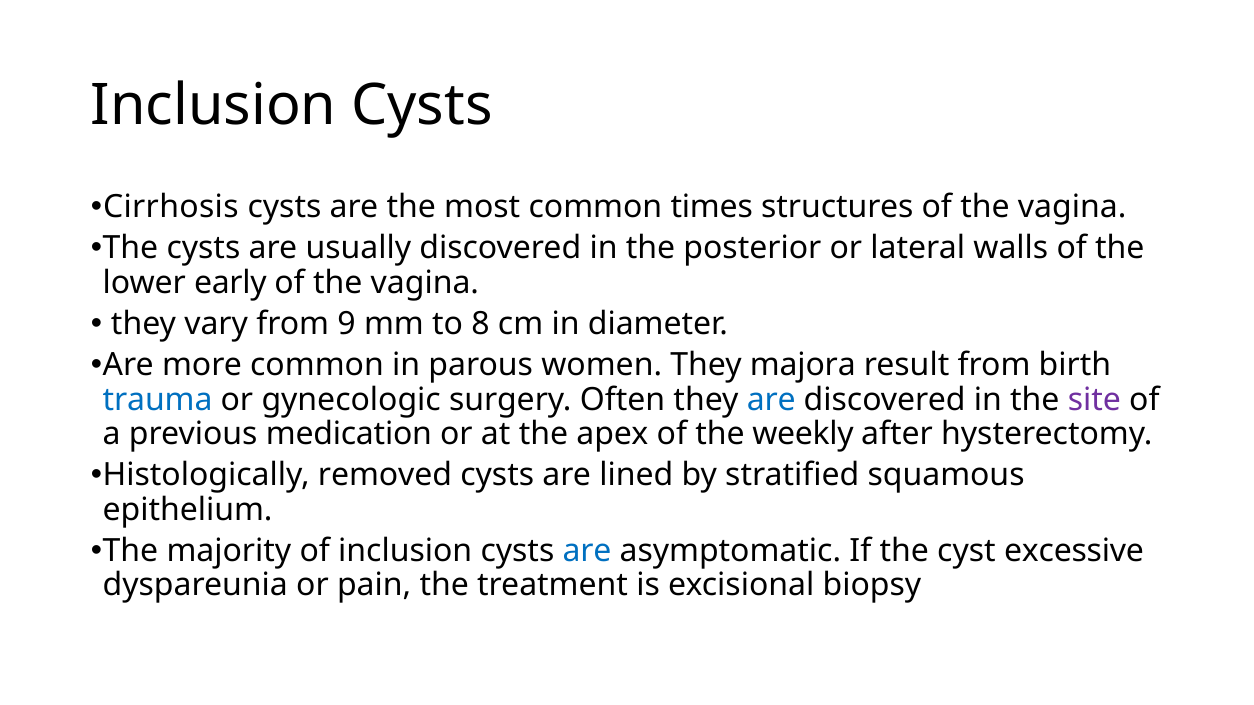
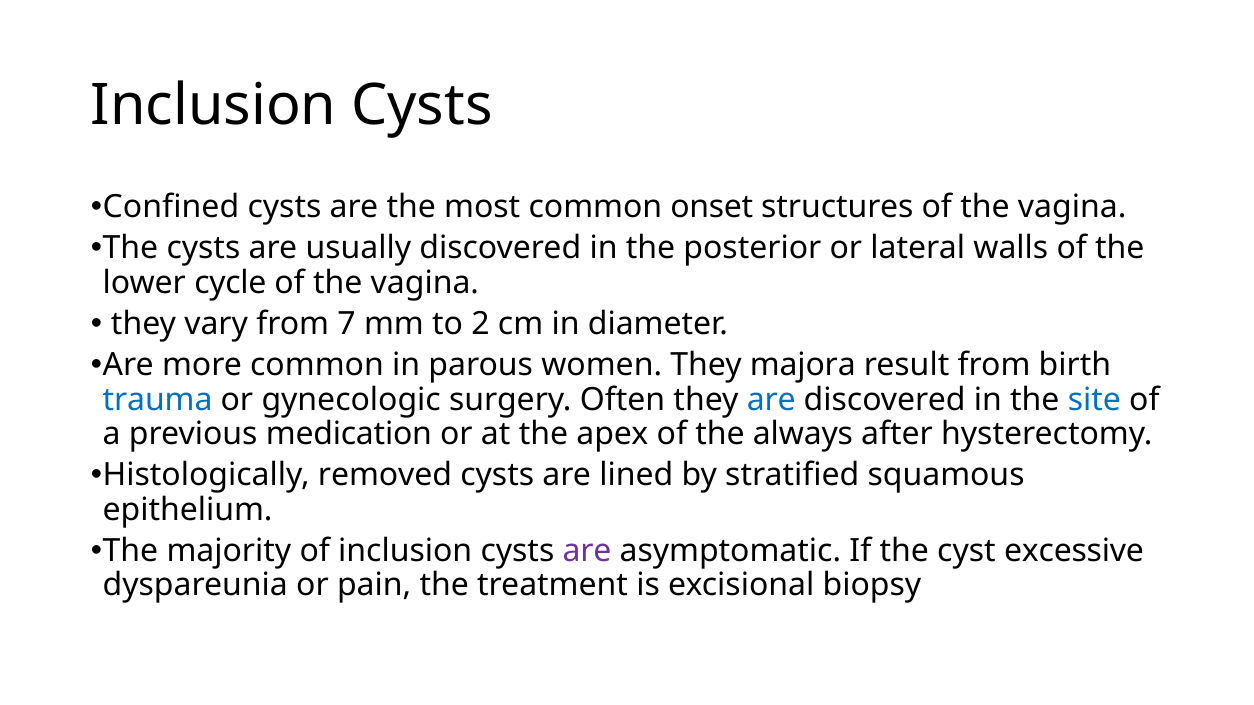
Cirrhosis: Cirrhosis -> Confined
times: times -> onset
early: early -> cycle
9: 9 -> 7
8: 8 -> 2
site colour: purple -> blue
weekly: weekly -> always
are at (587, 551) colour: blue -> purple
